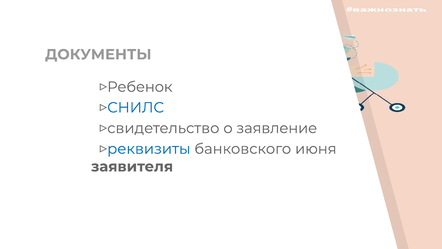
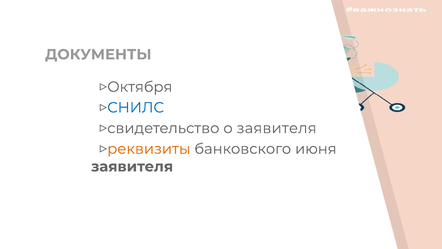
Ребенок: Ребенок -> Октября
о заявление: заявление -> заявителя
реквизиты colour: blue -> orange
